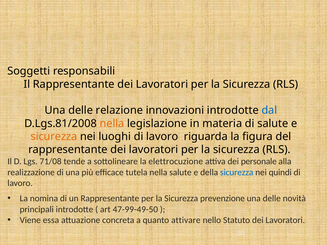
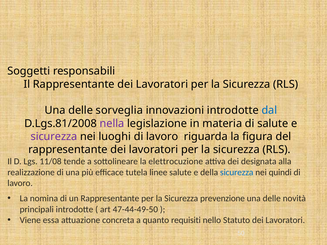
relazione: relazione -> sorveglia
nella at (112, 124) colour: orange -> purple
sicurezza at (54, 137) colour: orange -> purple
71/08: 71/08 -> 11/08
personale: personale -> designata
tutela nella: nella -> linee
47-99-49-50: 47-99-49-50 -> 47-44-49-50
attivare: attivare -> requisiti
